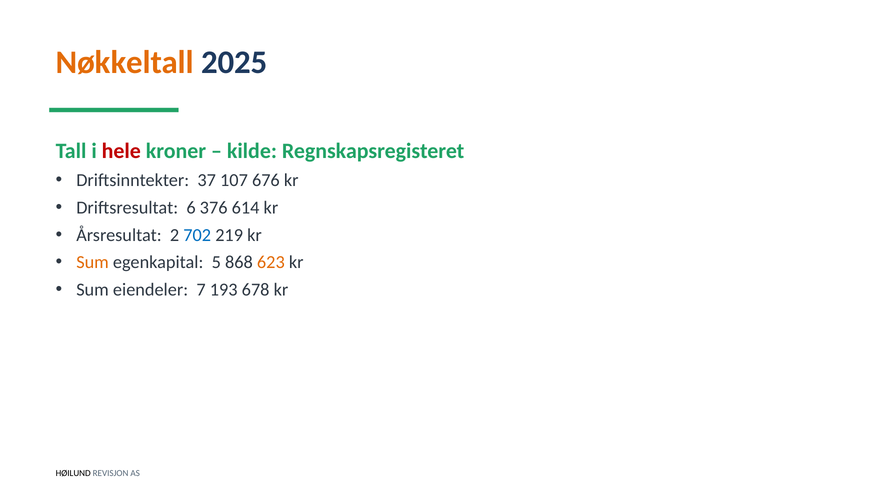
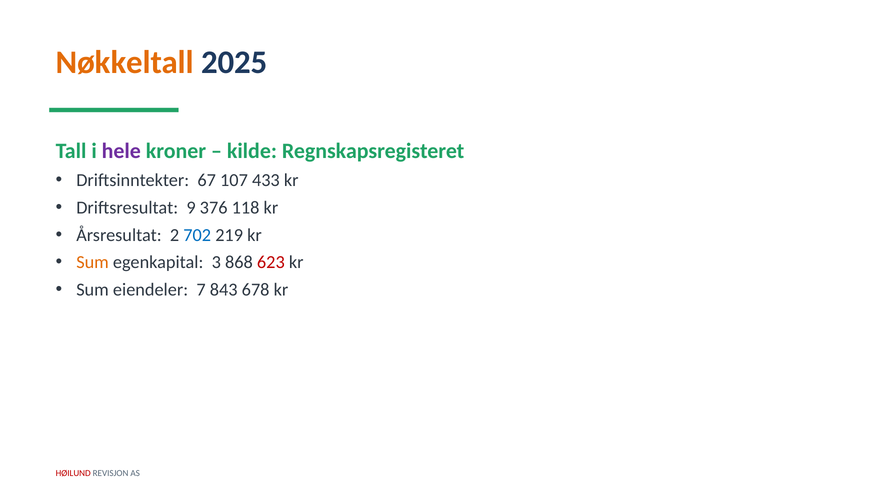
hele colour: red -> purple
37: 37 -> 67
676: 676 -> 433
6: 6 -> 9
614: 614 -> 118
5: 5 -> 3
623 colour: orange -> red
193: 193 -> 843
HØILUND colour: black -> red
